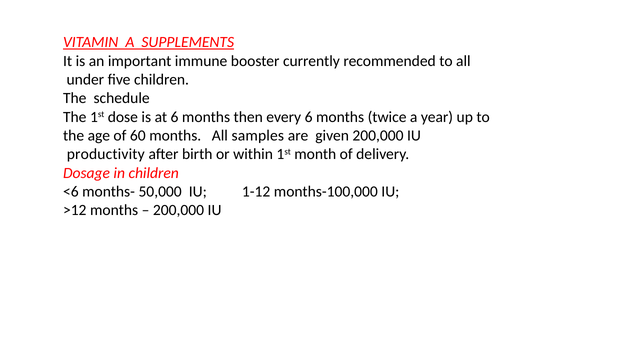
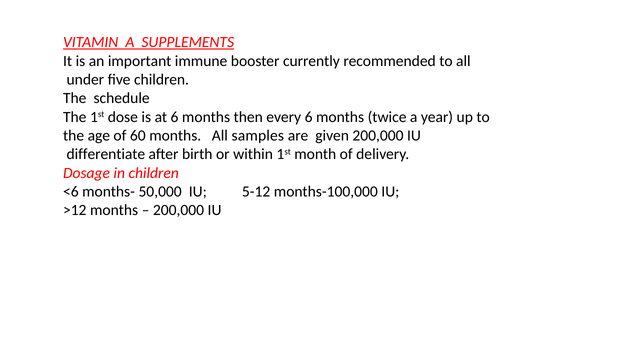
productivity: productivity -> differentiate
1-12: 1-12 -> 5-12
